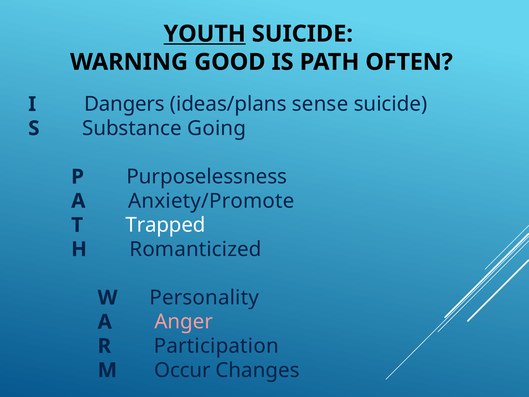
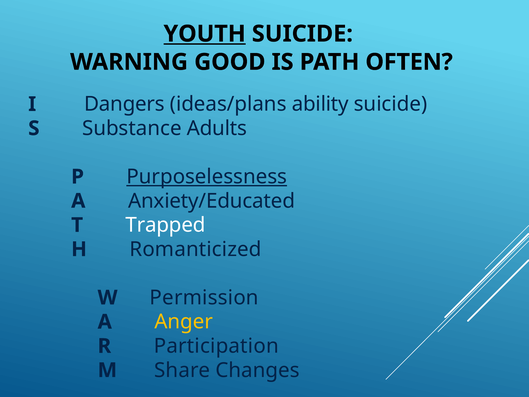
sense: sense -> ability
Going: Going -> Adults
Purposelessness underline: none -> present
Anxiety/Promote: Anxiety/Promote -> Anxiety/Educated
Personality: Personality -> Permission
Anger colour: pink -> yellow
Occur: Occur -> Share
